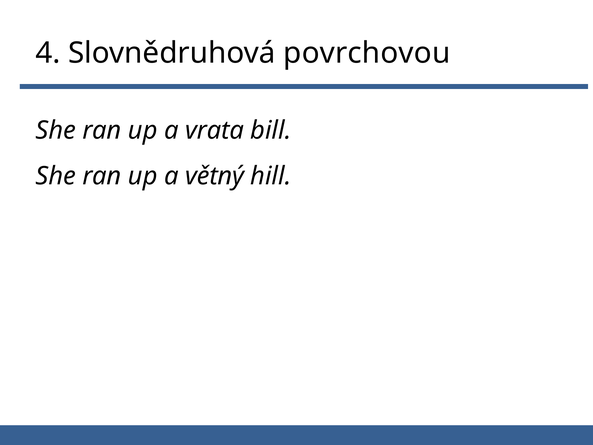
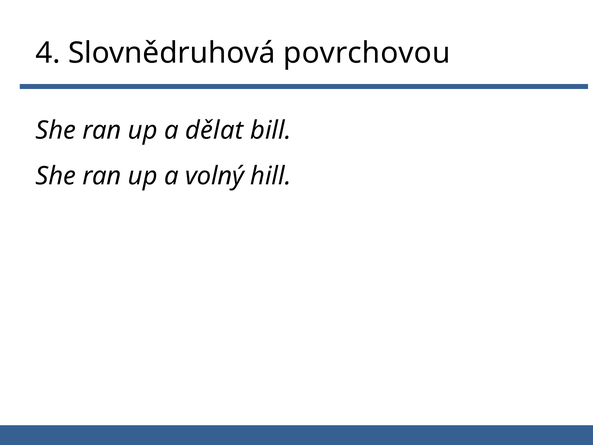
vrata: vrata -> dělat
větný: větný -> volný
